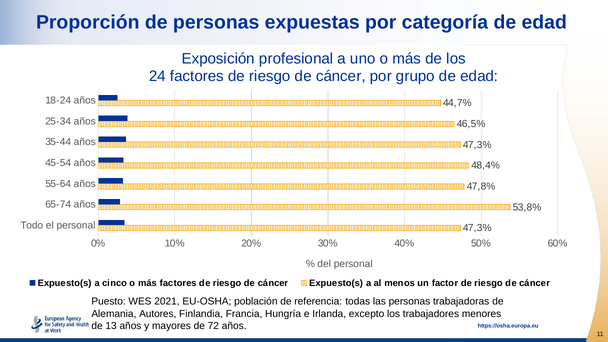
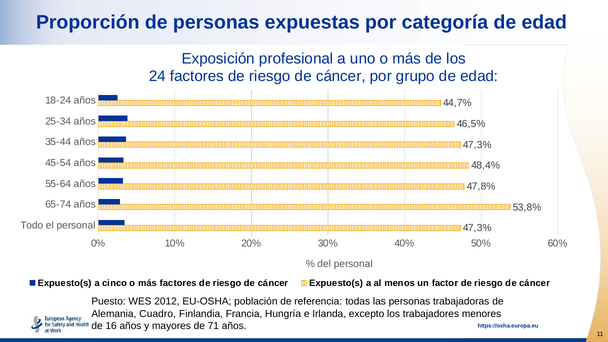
2021: 2021 -> 2012
Autores: Autores -> Cuadro
13: 13 -> 16
72: 72 -> 71
